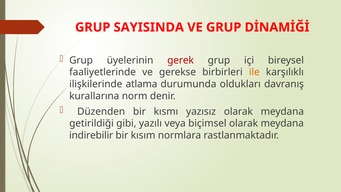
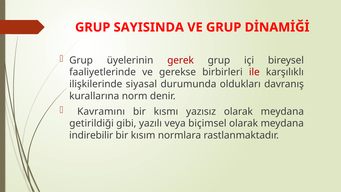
ile colour: orange -> red
atlama: atlama -> siyasal
Düzenden: Düzenden -> Kavramını
